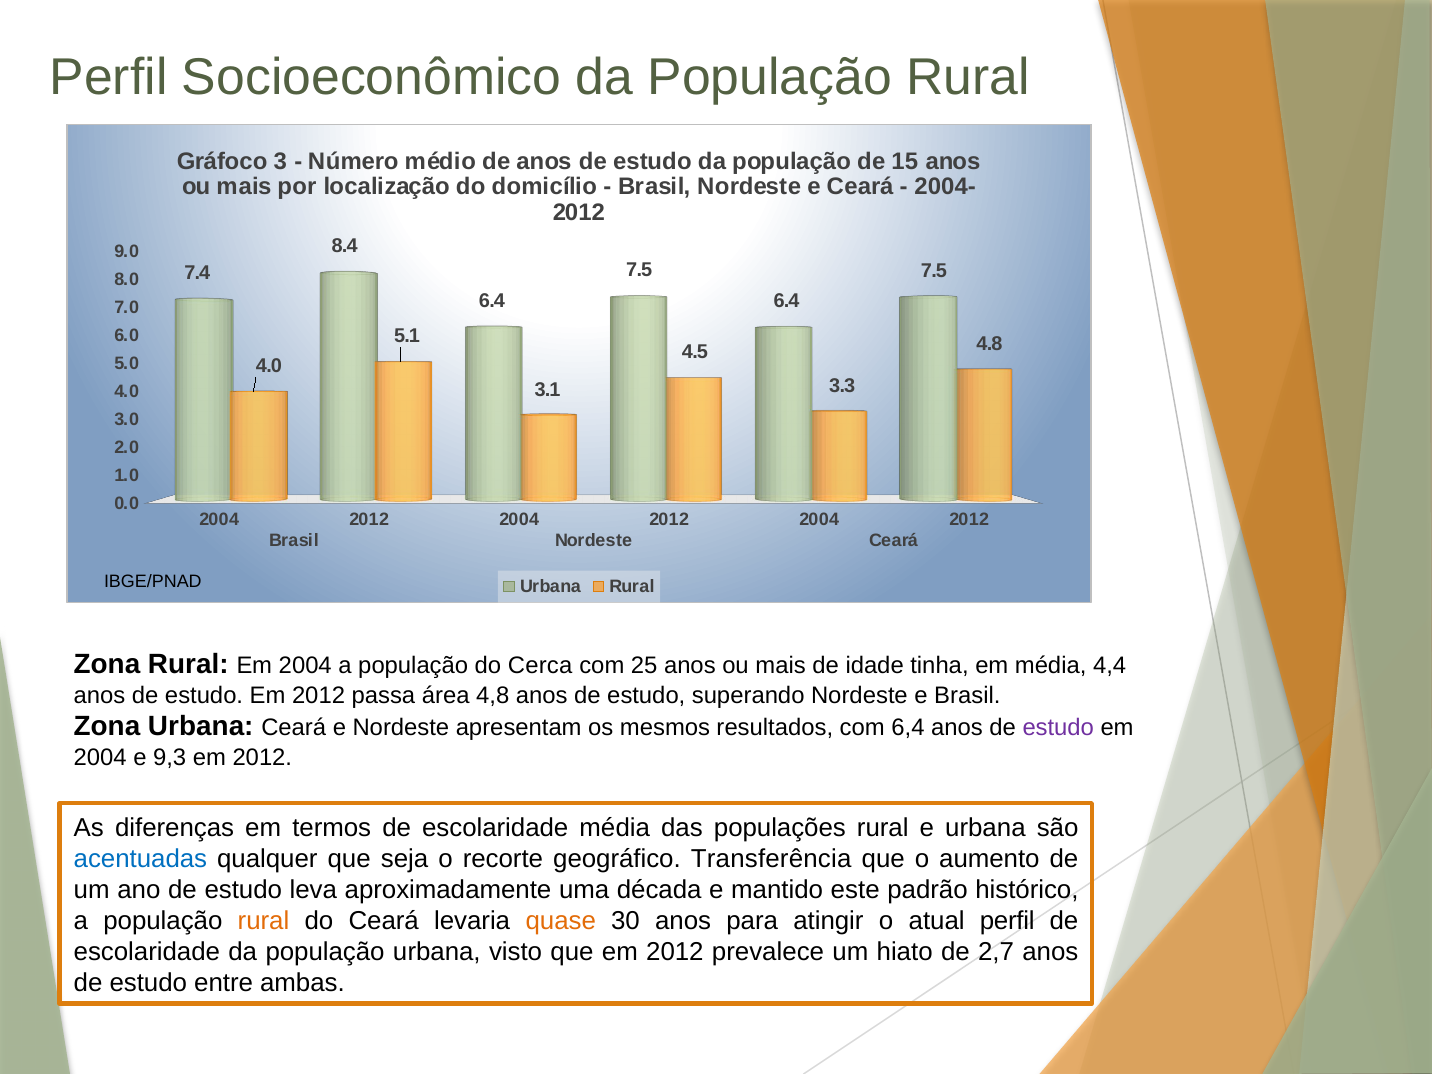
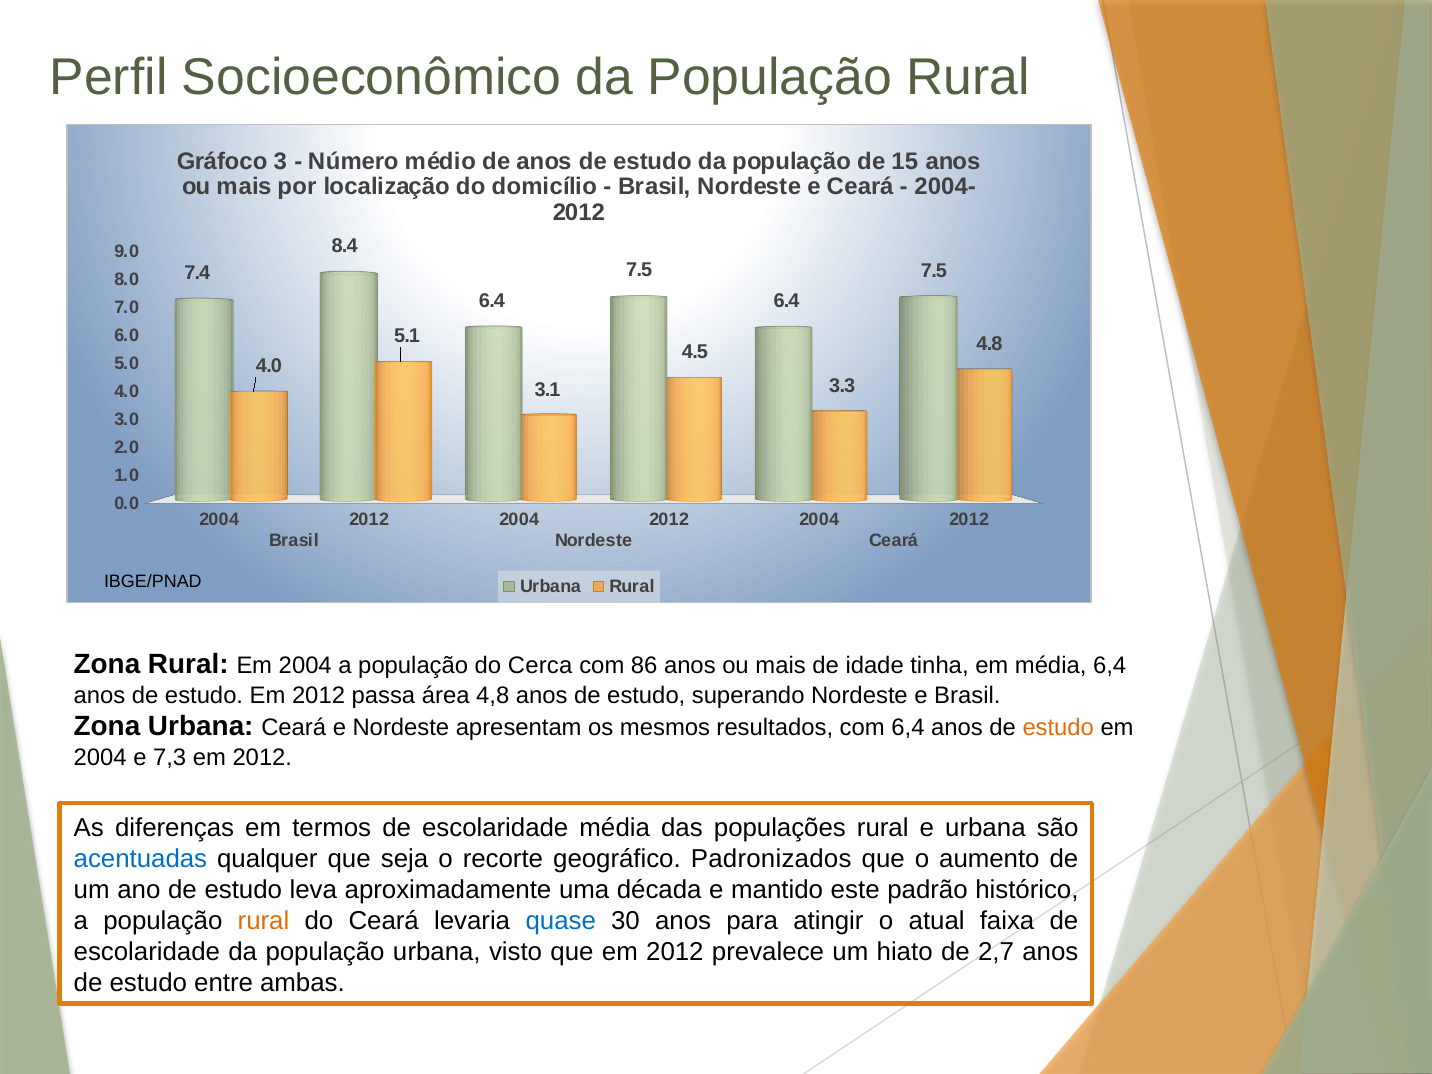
25: 25 -> 86
média 4,4: 4,4 -> 6,4
estudo at (1058, 728) colour: purple -> orange
9,3: 9,3 -> 7,3
Transferência: Transferência -> Padronizados
quase colour: orange -> blue
atual perfil: perfil -> faixa
